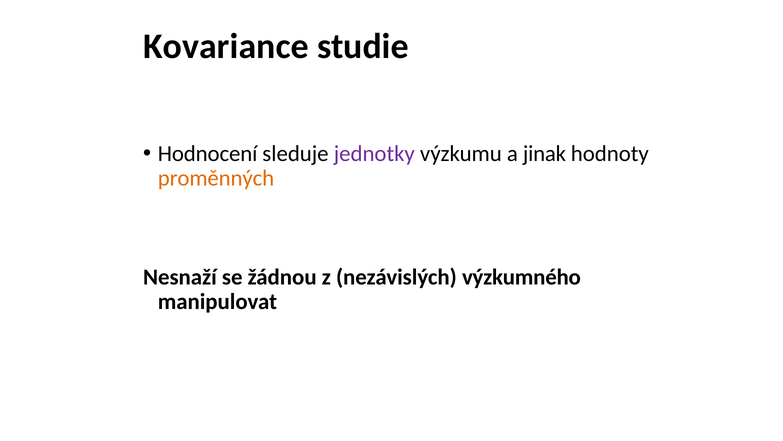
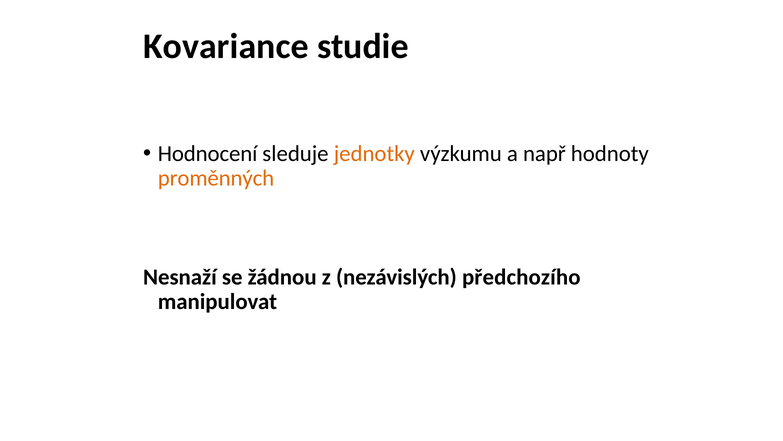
jednotky colour: purple -> orange
jinak: jinak -> např
výzkumného: výzkumného -> předchozího
